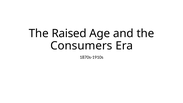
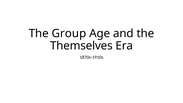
Raised: Raised -> Group
Consumers: Consumers -> Themselves
